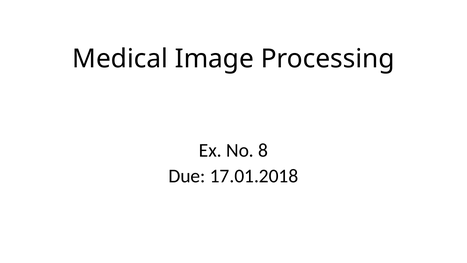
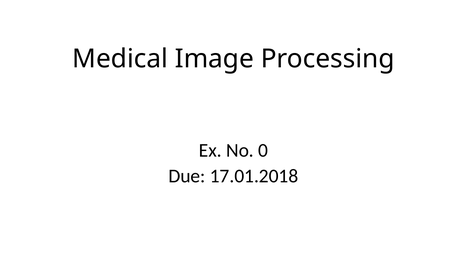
8: 8 -> 0
